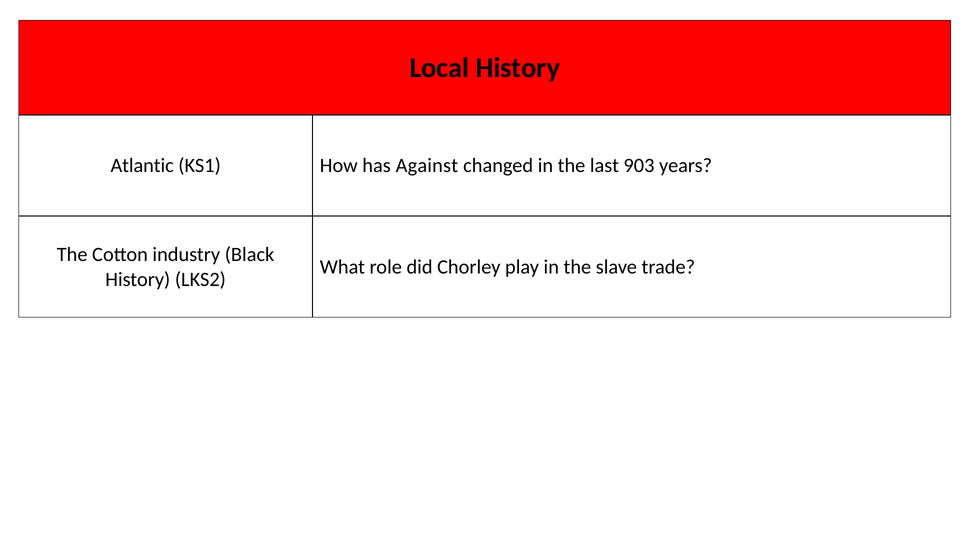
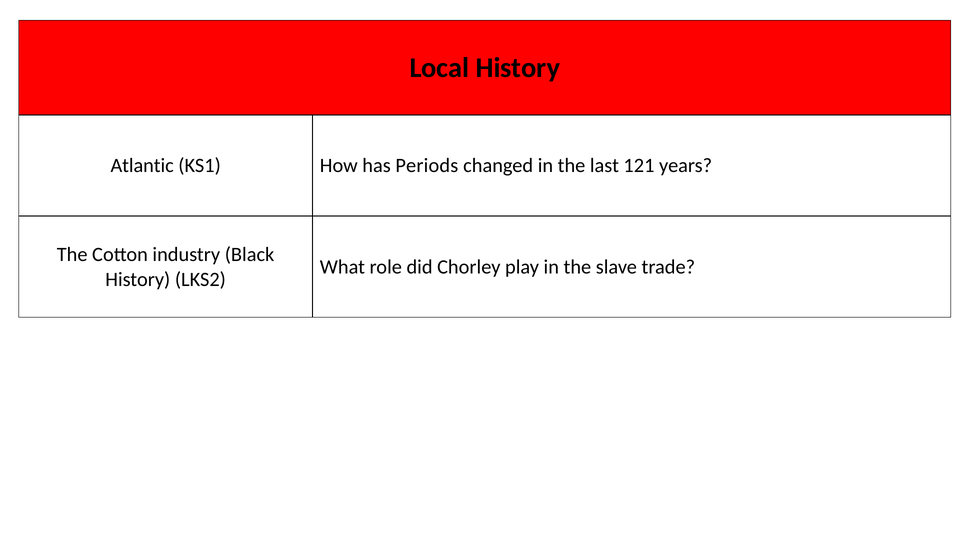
Against: Against -> Periods
903: 903 -> 121
